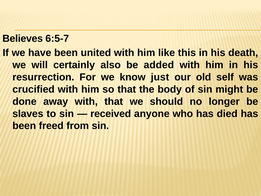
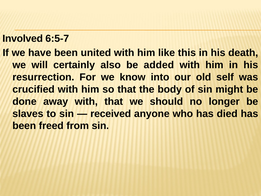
Believes: Believes -> Involved
just: just -> into
